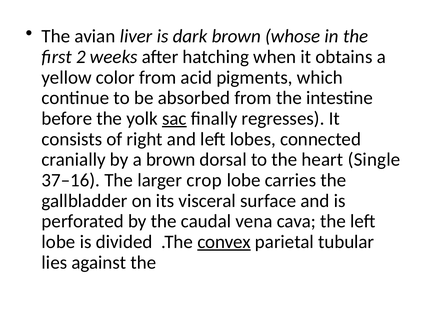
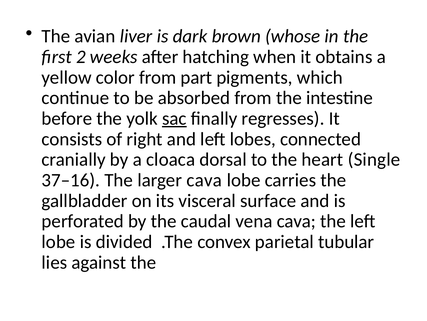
acid: acid -> part
a brown: brown -> cloaca
larger crop: crop -> cava
convex underline: present -> none
